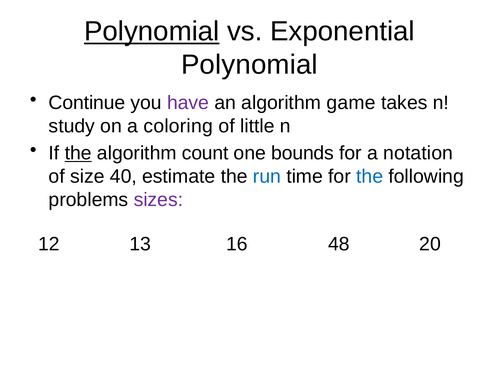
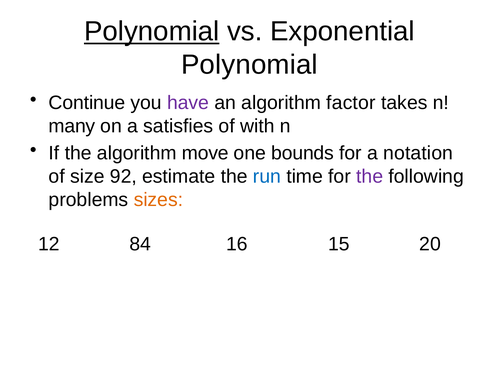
game: game -> factor
study: study -> many
coloring: coloring -> satisfies
little: little -> with
the at (78, 153) underline: present -> none
count: count -> move
40: 40 -> 92
the at (370, 177) colour: blue -> purple
sizes colour: purple -> orange
13: 13 -> 84
48: 48 -> 15
